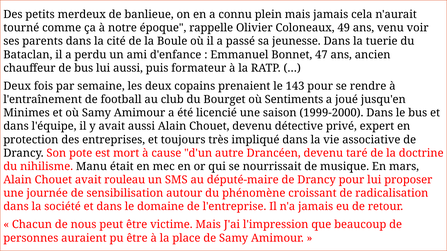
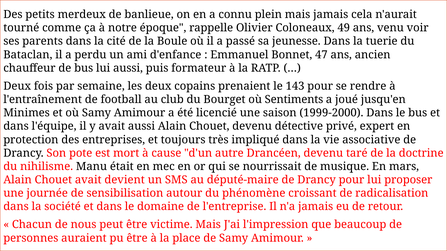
rouleau: rouleau -> devient
